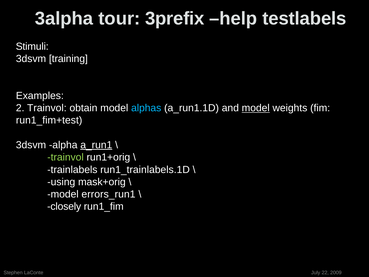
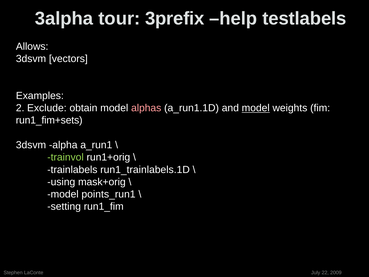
Stimuli: Stimuli -> Allows
training: training -> vectors
2 Trainvol: Trainvol -> Exclude
alphas colour: light blue -> pink
run1_fim+test: run1_fim+test -> run1_fim+sets
a_run1 underline: present -> none
errors_run1: errors_run1 -> points_run1
closely: closely -> setting
